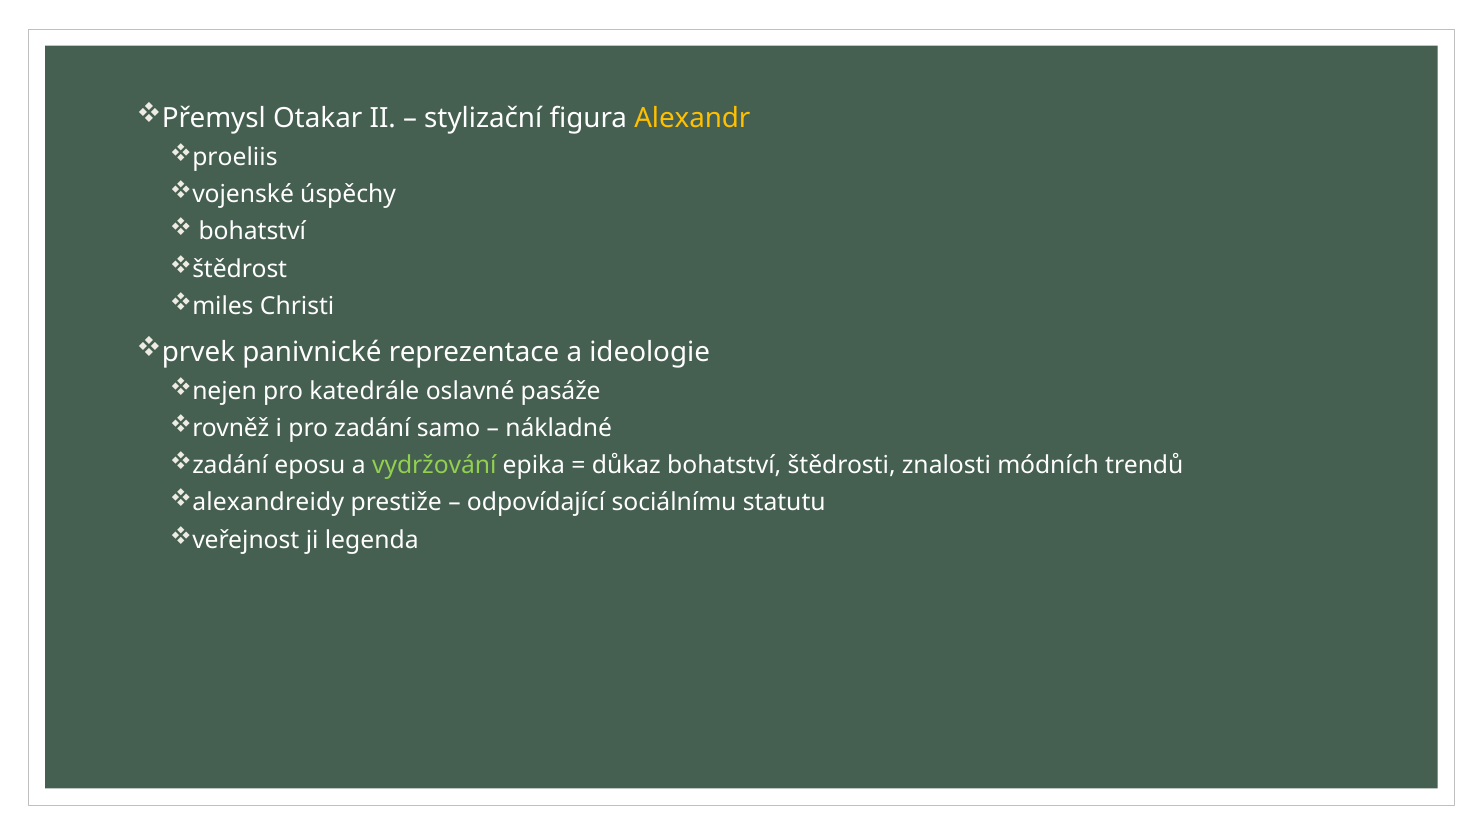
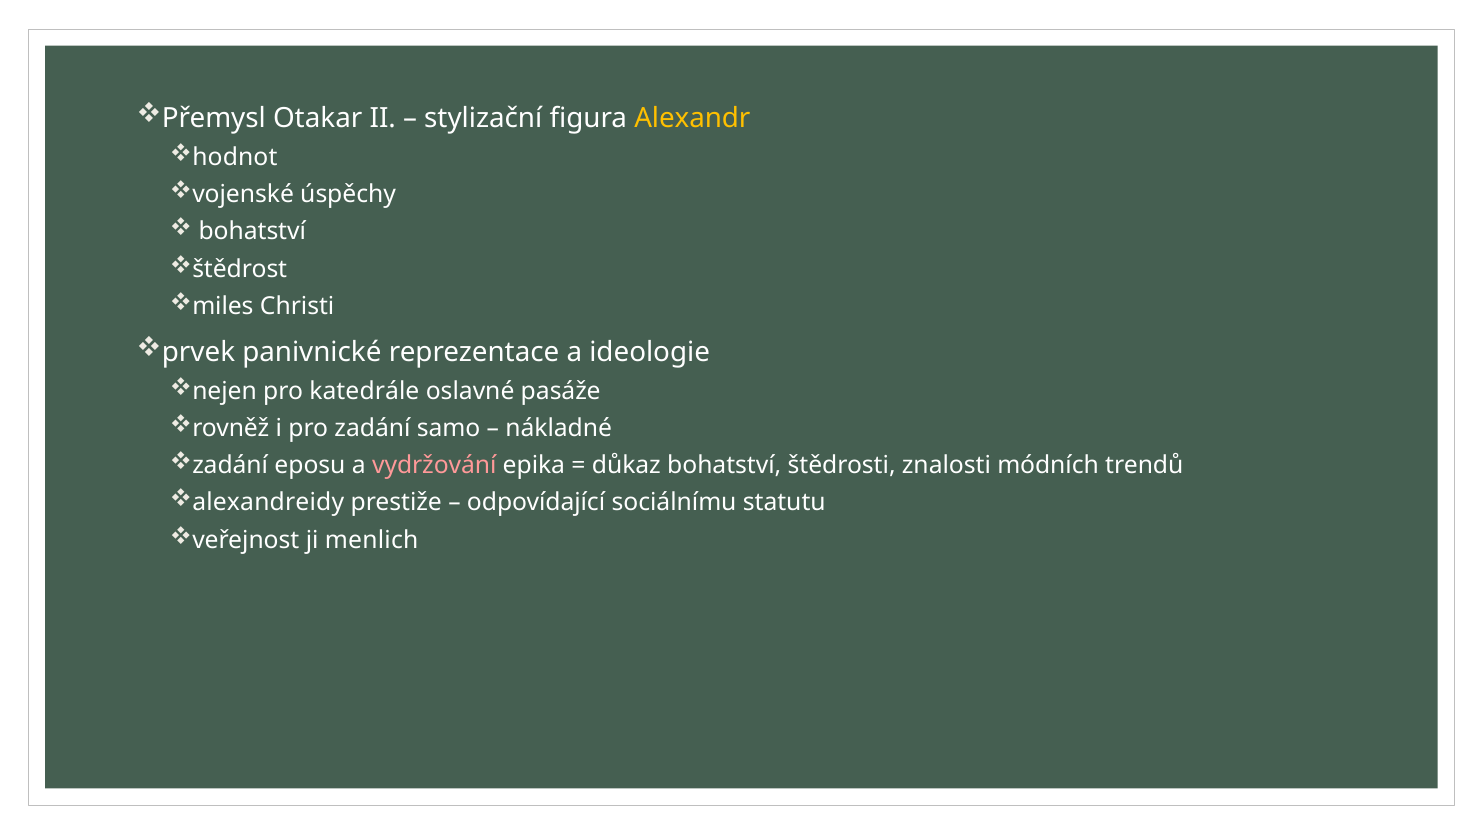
proeliis: proeliis -> hodnot
vydržování colour: light green -> pink
legenda: legenda -> menlich
